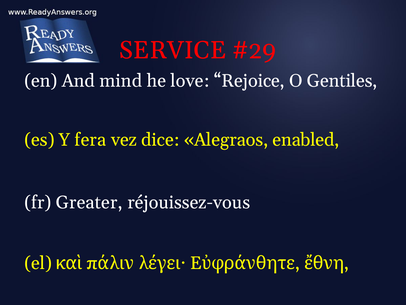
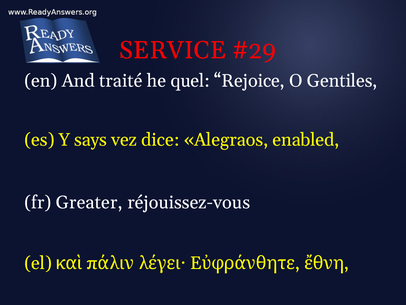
mind: mind -> traité
love: love -> quel
fera: fera -> says
